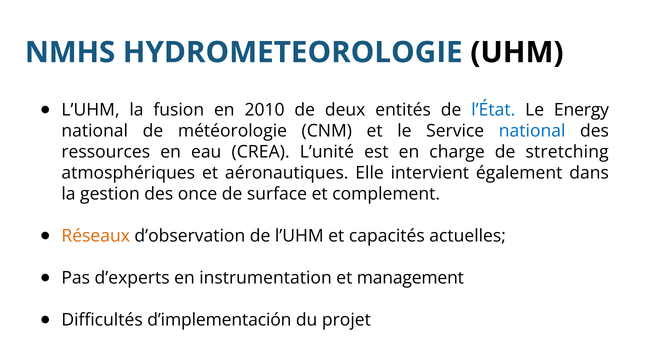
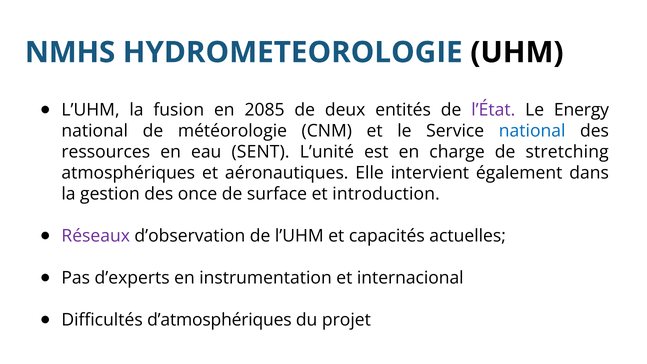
2010: 2010 -> 2085
l’État colour: blue -> purple
CREA: CREA -> SENT
complement: complement -> introduction
Réseaux colour: orange -> purple
management: management -> internacional
d’implementación: d’implementación -> d’atmosphériques
